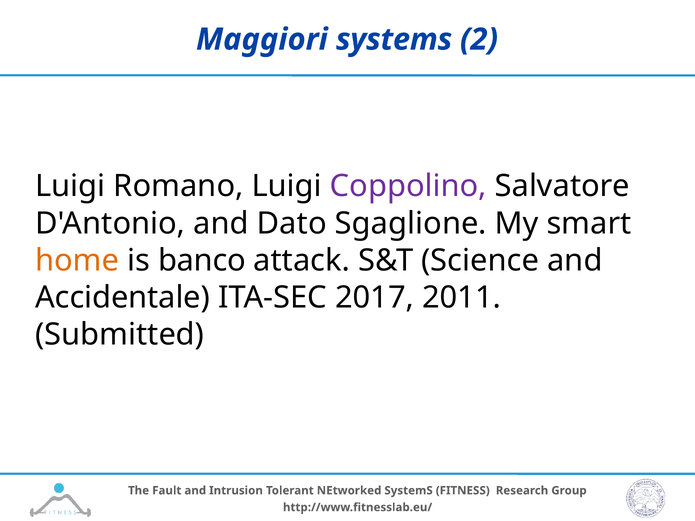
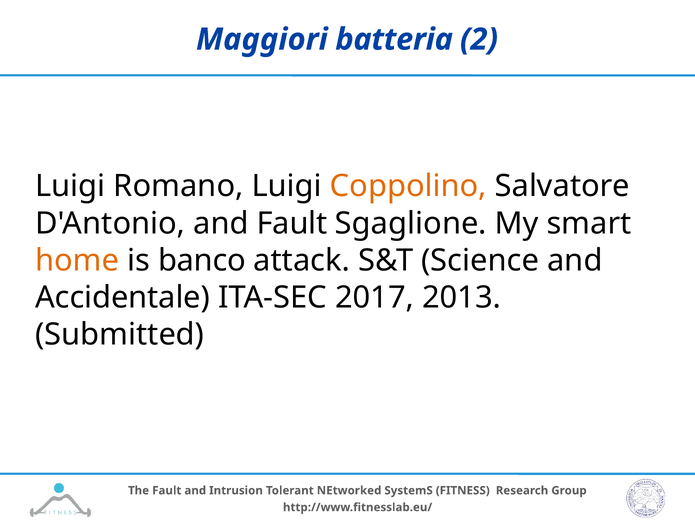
Maggiori systems: systems -> batteria
Coppolino colour: purple -> orange
and Dato: Dato -> Fault
2011: 2011 -> 2013
